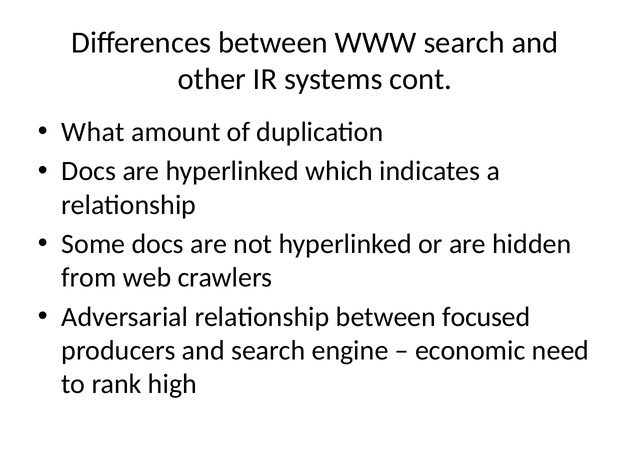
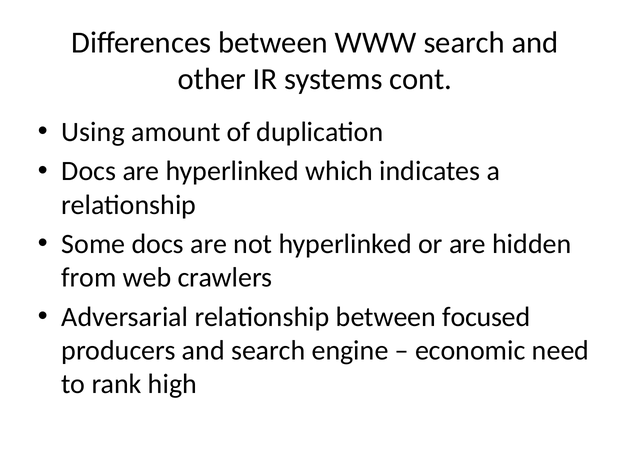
What: What -> Using
